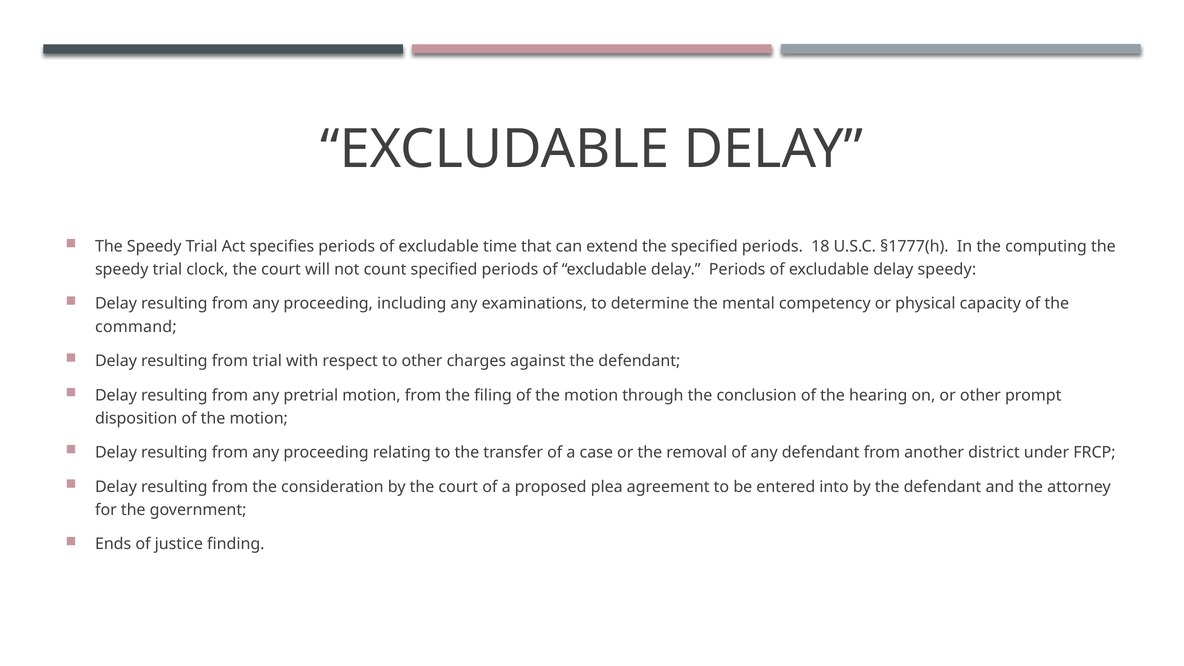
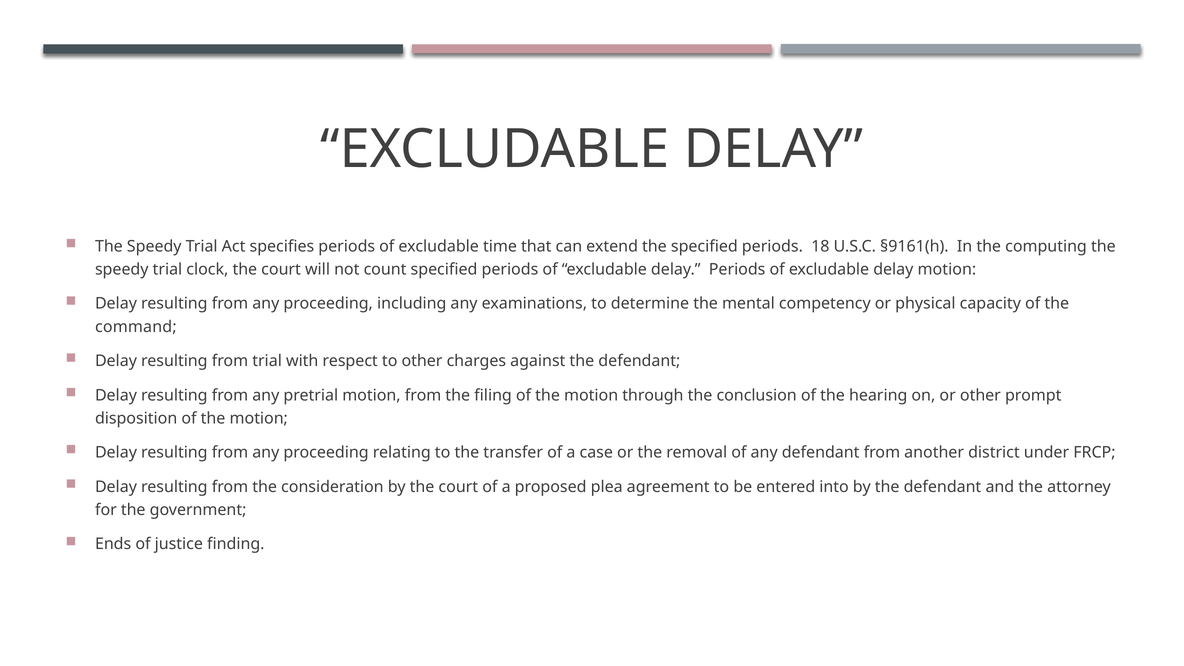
§1777(h: §1777(h -> §9161(h
delay speedy: speedy -> motion
